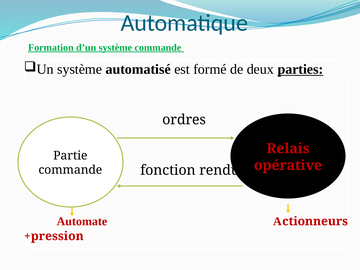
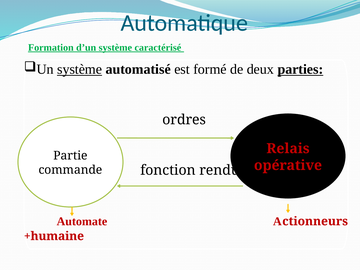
système commande: commande -> caractérisé
système at (80, 69) underline: none -> present
+pression: +pression -> +humaine
